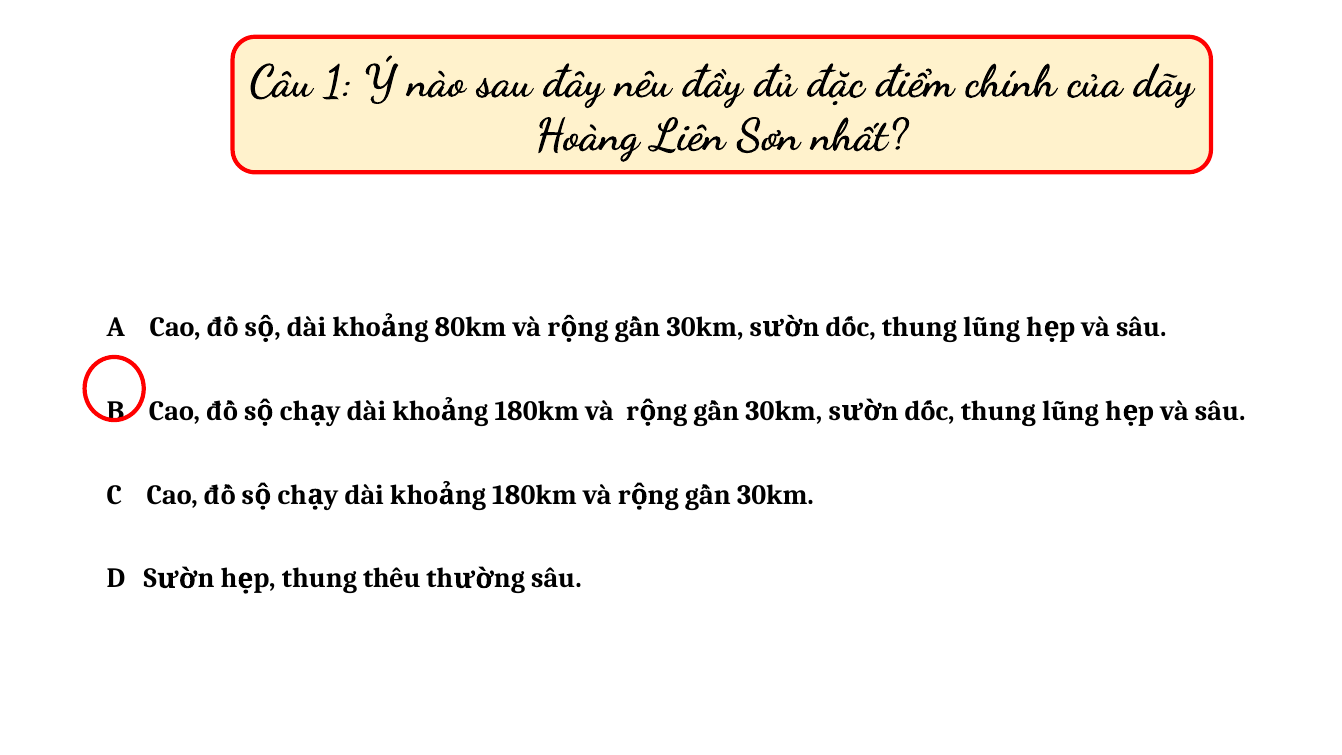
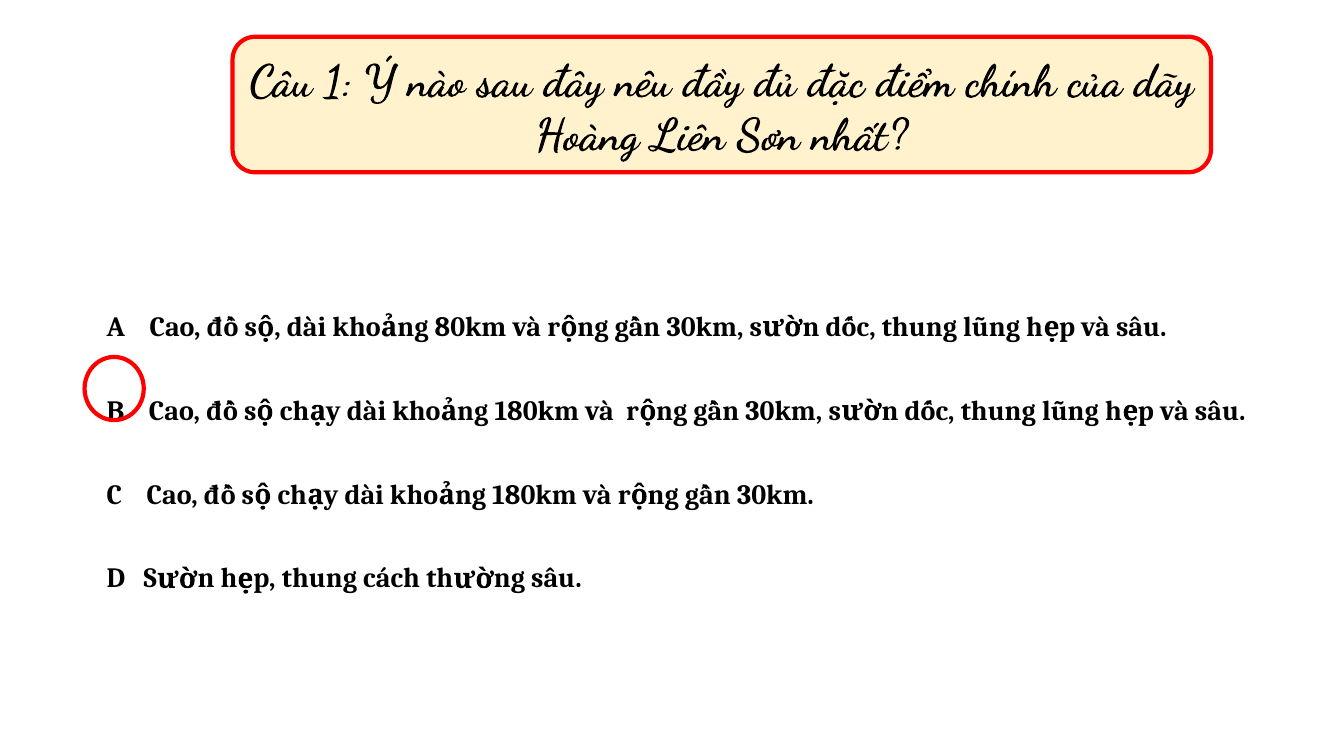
thêu: thêu -> cách
